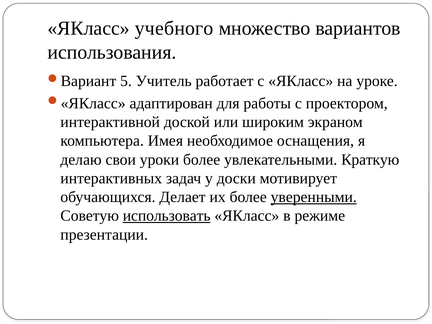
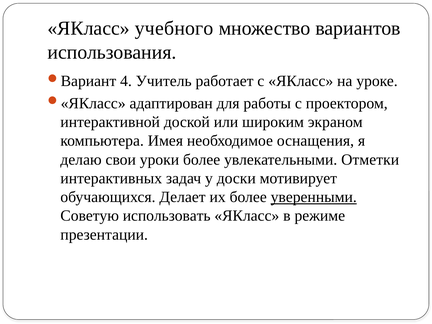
5: 5 -> 4
Краткую: Краткую -> Отметки
использовать underline: present -> none
